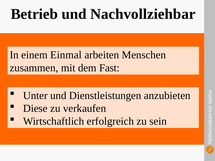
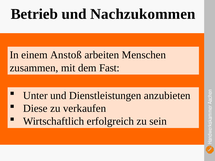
Nachvollziehbar: Nachvollziehbar -> Nachzukommen
Einmal: Einmal -> Anstoß
